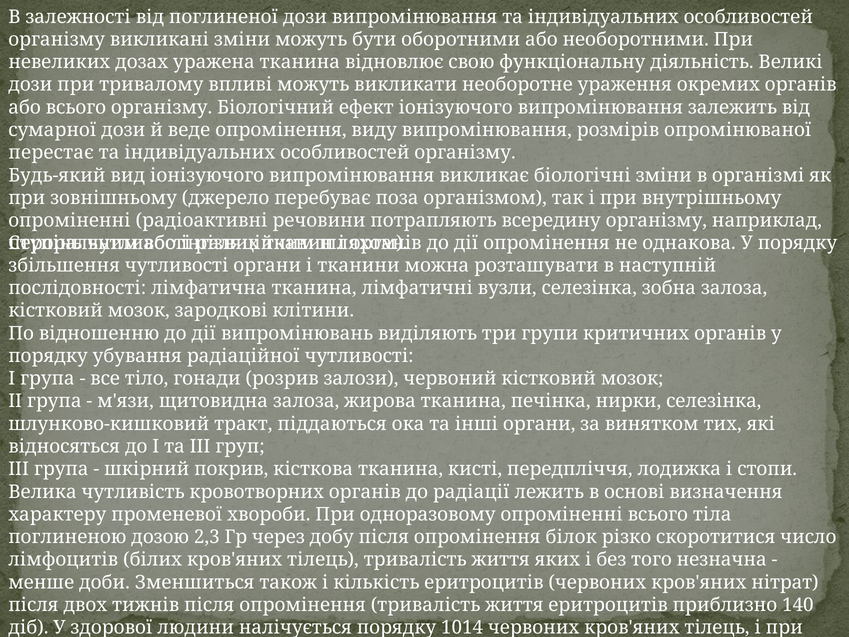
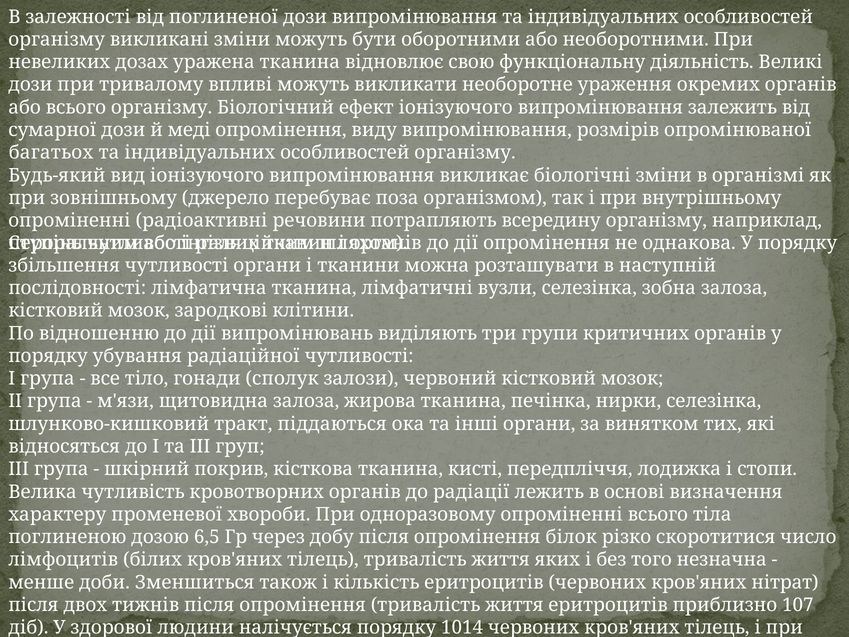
веде: веде -> меді
перестає: перестає -> багатьох
розрив: розрив -> сполук
2,3: 2,3 -> 6,5
140: 140 -> 107
